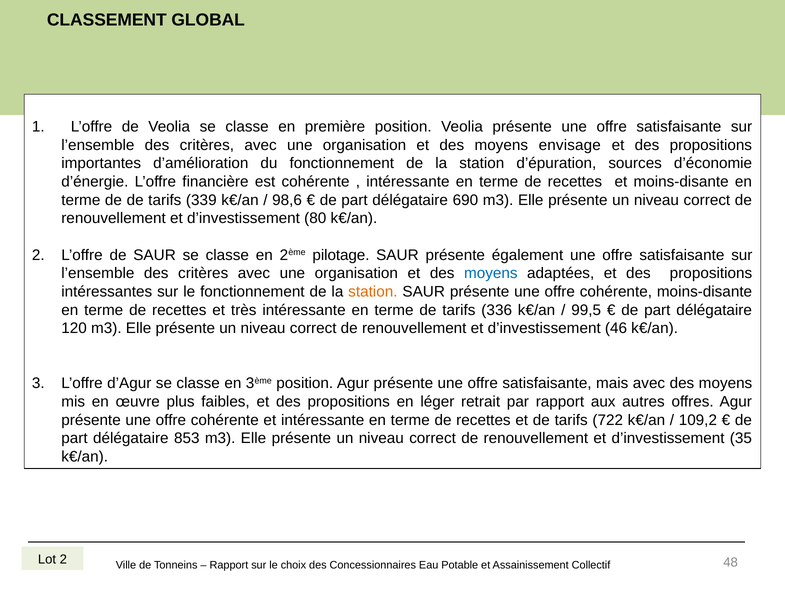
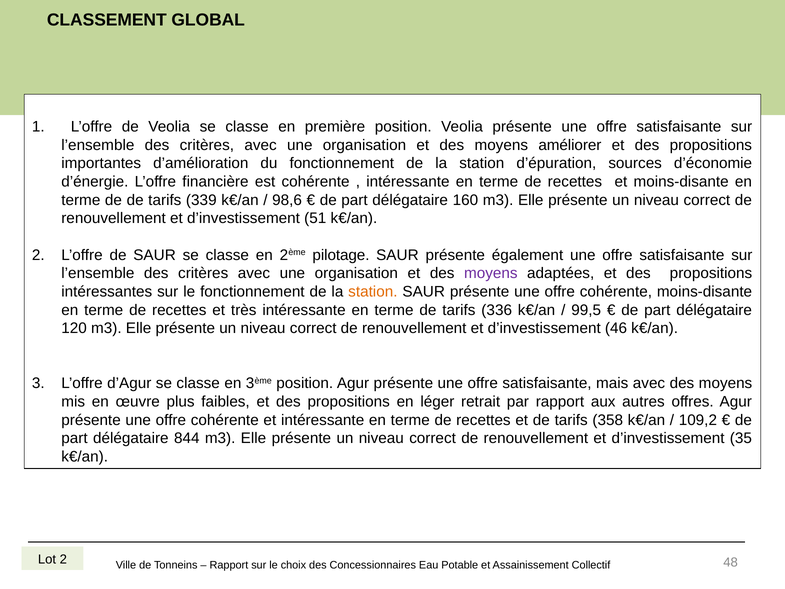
envisage: envisage -> améliorer
690: 690 -> 160
80: 80 -> 51
moyens at (491, 273) colour: blue -> purple
722: 722 -> 358
853: 853 -> 844
